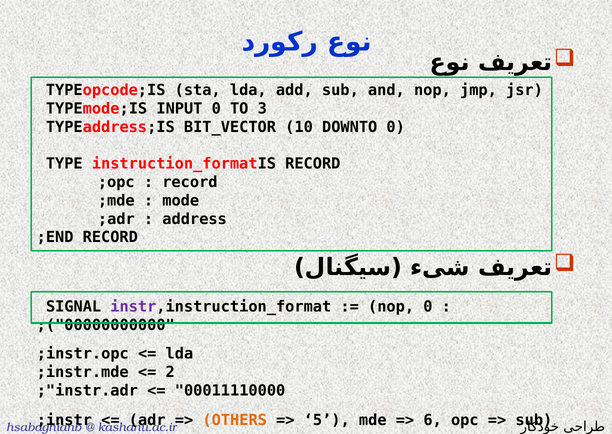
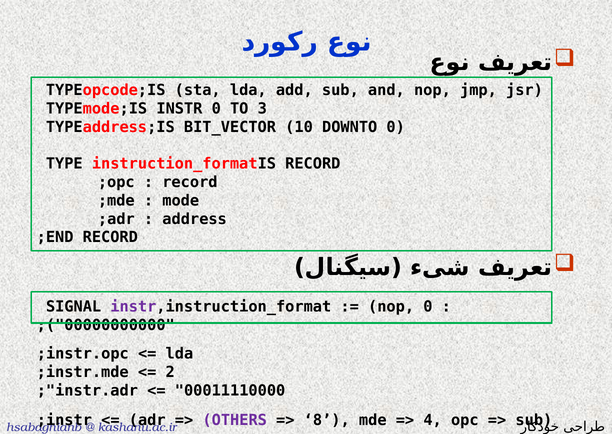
INPUT at (179, 109): INPUT -> INSTR
OTHERS colour: orange -> purple
5: 5 -> 8
6: 6 -> 4
